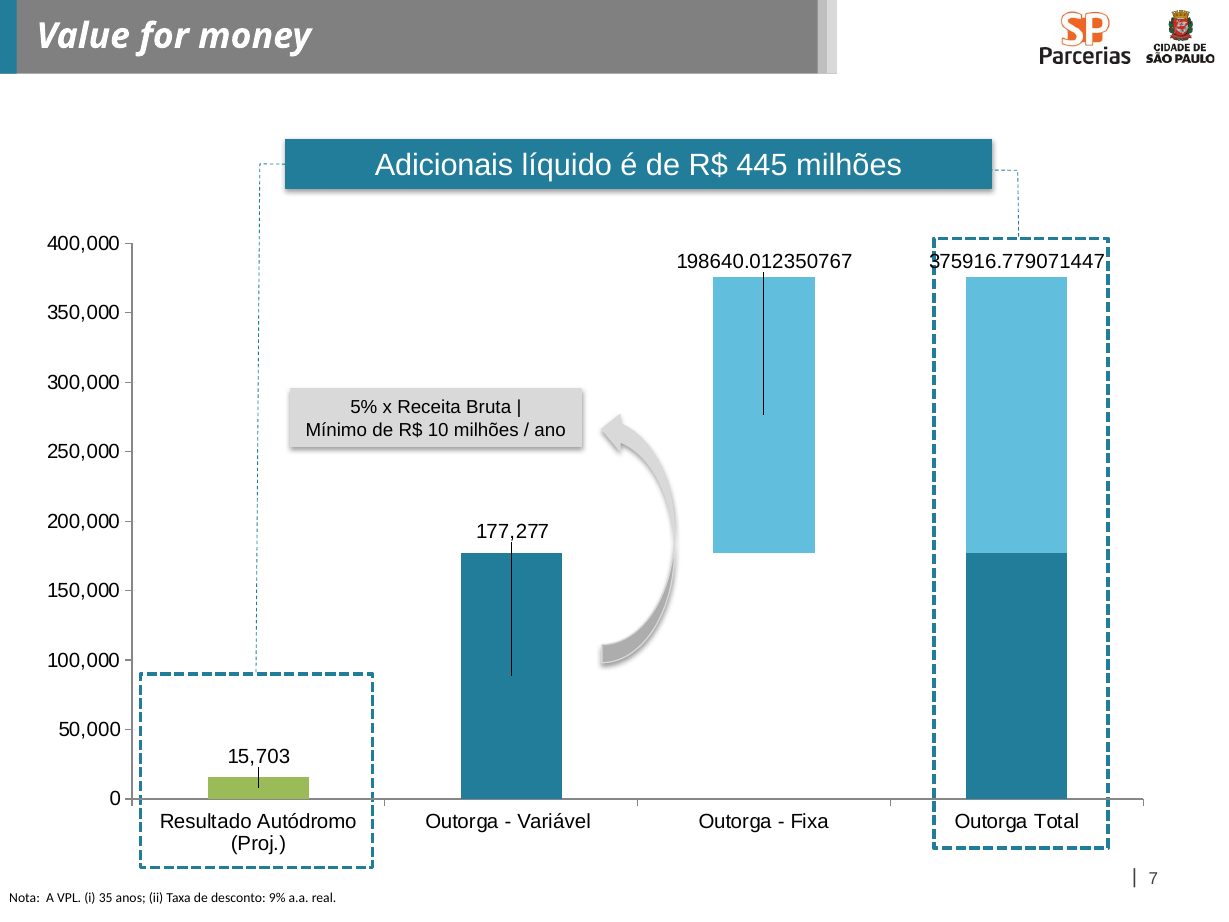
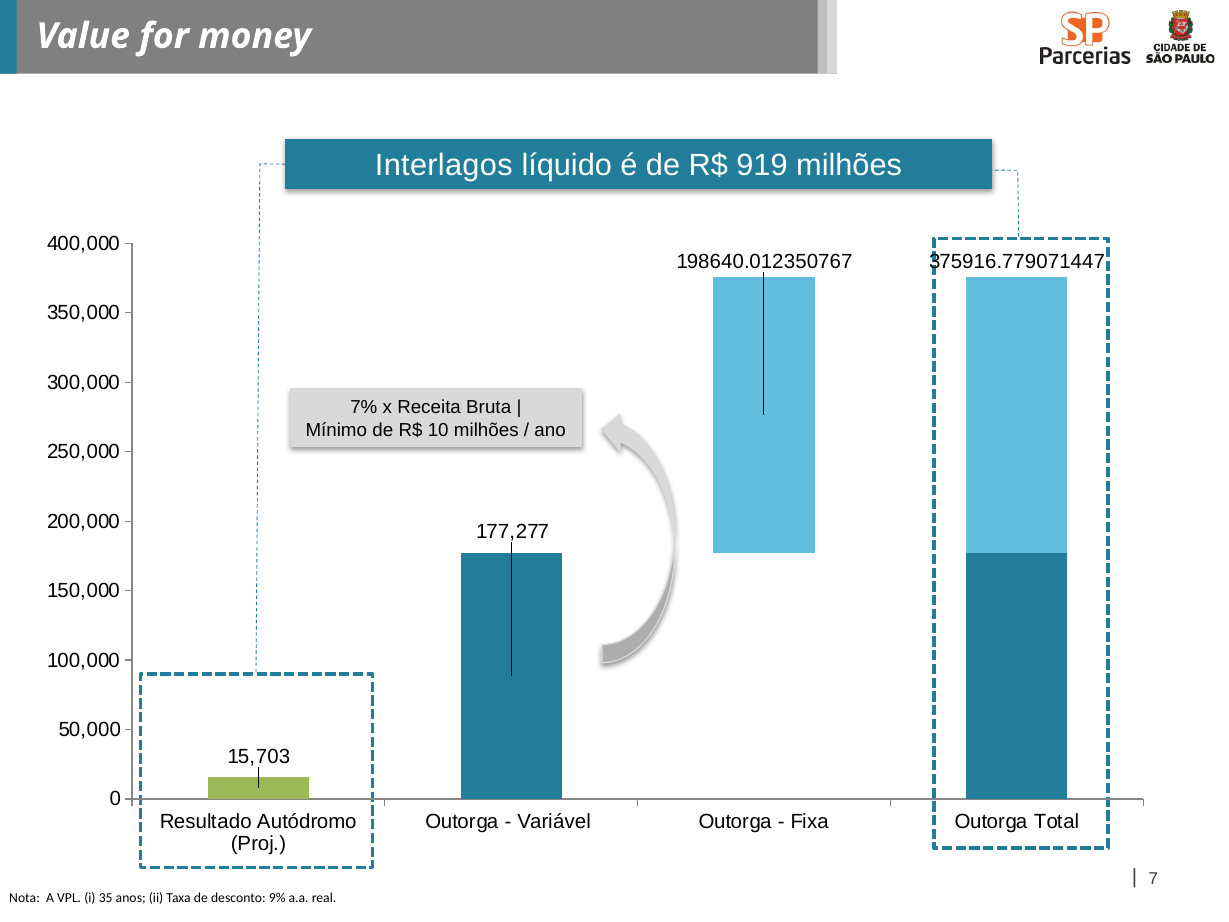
Adicionais: Adicionais -> Interlagos
445: 445 -> 919
5%: 5% -> 7%
